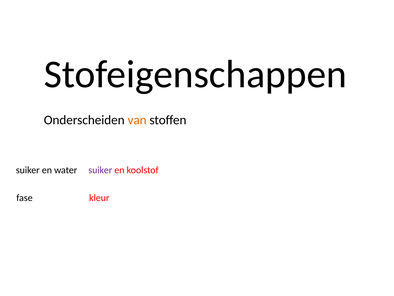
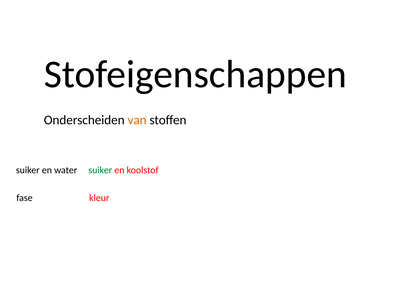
suiker at (100, 170) colour: purple -> green
